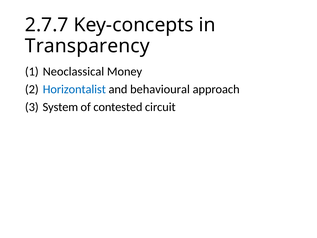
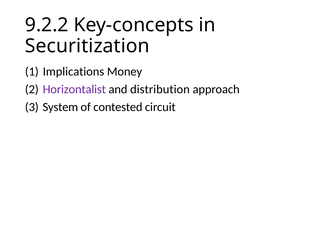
2.7.7: 2.7.7 -> 9.2.2
Transparency: Transparency -> Securitization
Neoclassical: Neoclassical -> Implications
Horizontalist colour: blue -> purple
behavioural: behavioural -> distribution
